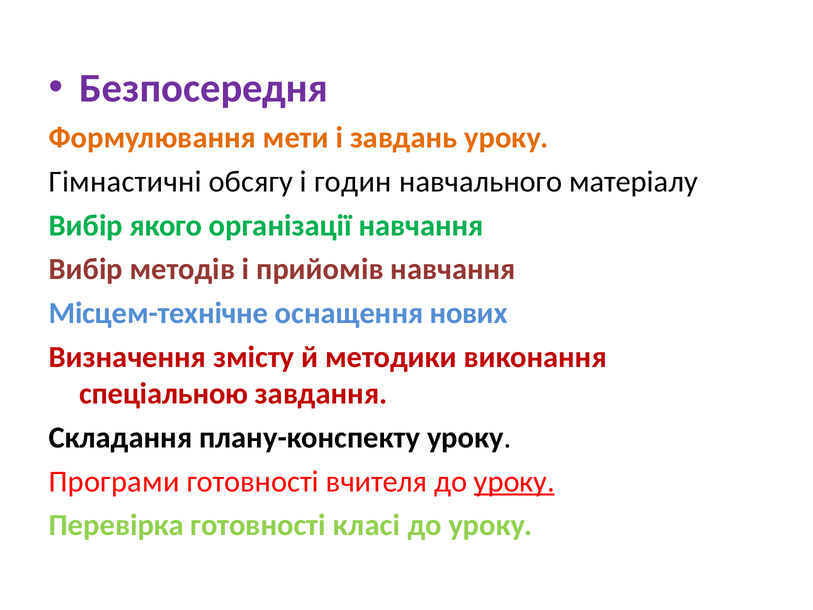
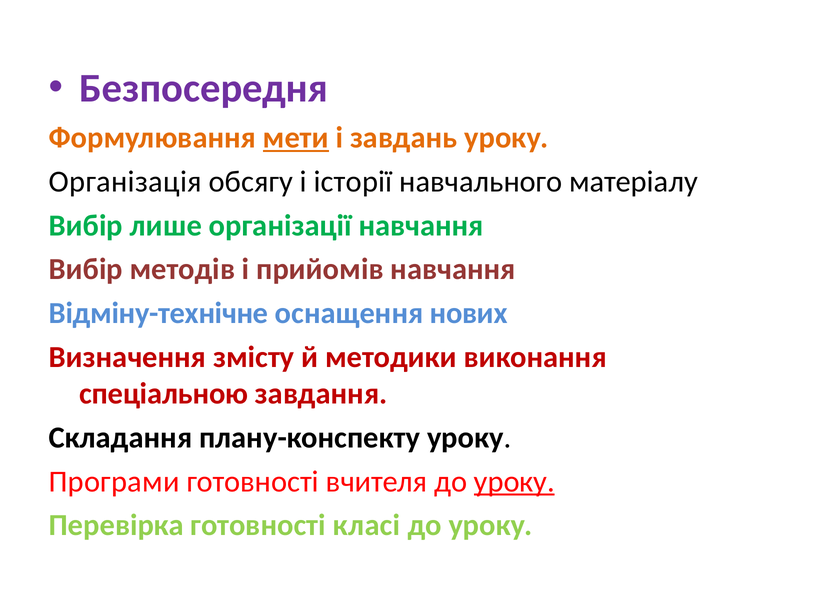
мети underline: none -> present
Гімнастичні: Гімнастичні -> Організація
годин: годин -> історії
якого: якого -> лише
Місцем-технічне: Місцем-технічне -> Відміну-технічне
